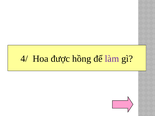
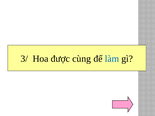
4/: 4/ -> 3/
hồng: hồng -> cùng
làm colour: purple -> blue
